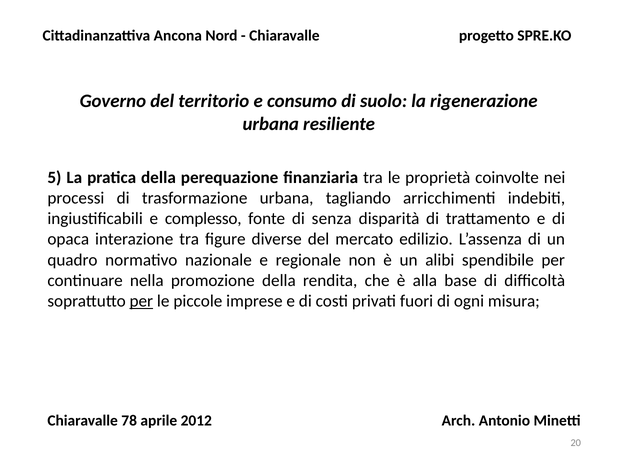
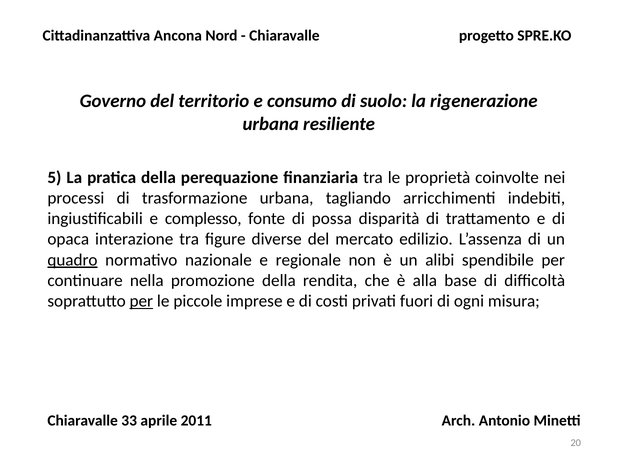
senza: senza -> possa
quadro underline: none -> present
78: 78 -> 33
2012: 2012 -> 2011
